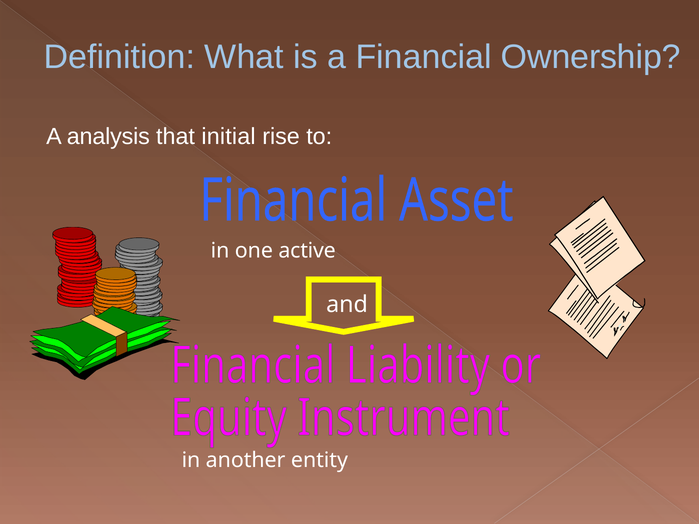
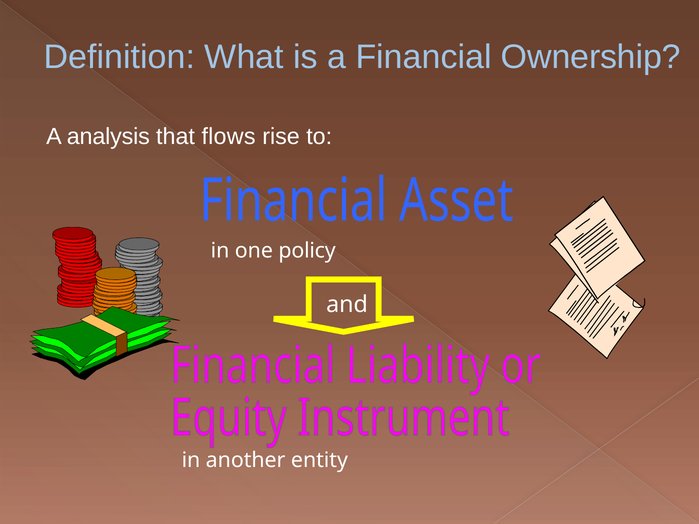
initial: initial -> flows
active: active -> policy
